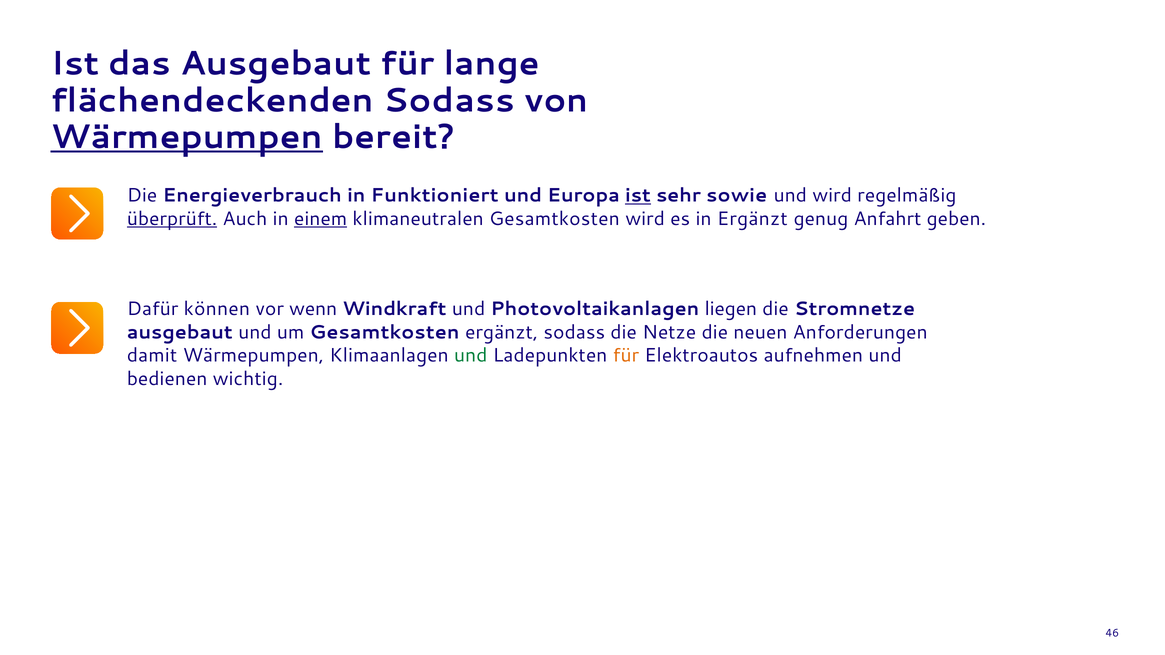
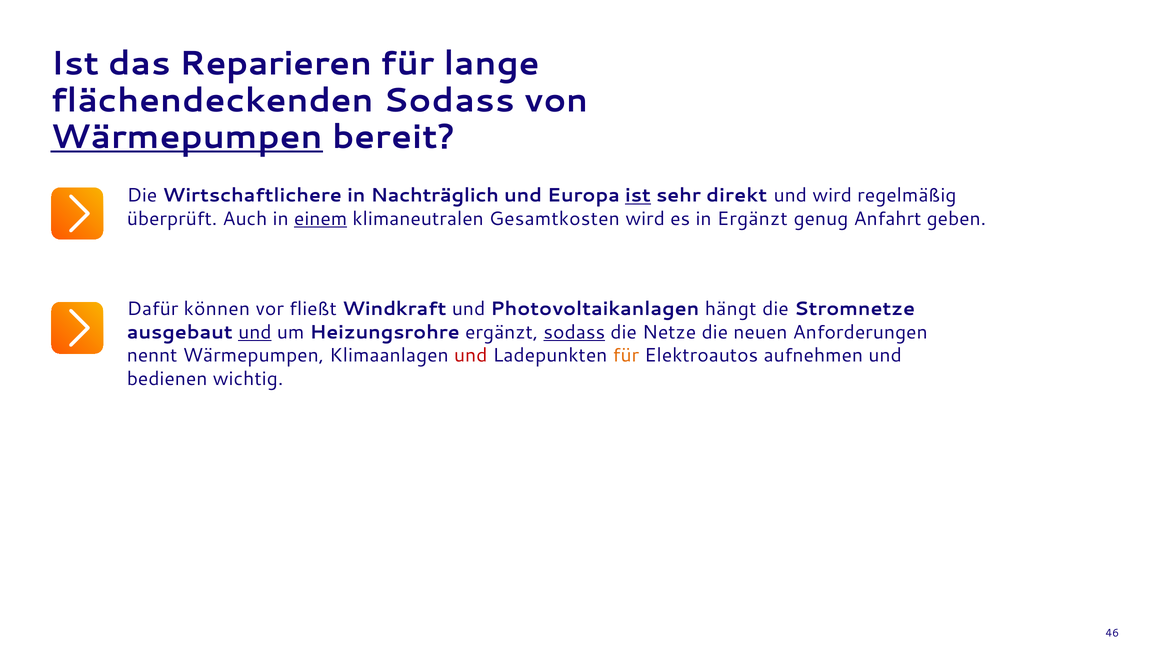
das Ausgebaut: Ausgebaut -> Reparieren
Energieverbrauch: Energieverbrauch -> Wirtschaftlichere
Funktioniert: Funktioniert -> Nachträglich
sowie: sowie -> direkt
überprüft underline: present -> none
wenn: wenn -> fließt
liegen: liegen -> hängt
und at (255, 332) underline: none -> present
um Gesamtkosten: Gesamtkosten -> Heizungsrohre
sodass at (574, 332) underline: none -> present
damit: damit -> nennt
und at (471, 356) colour: green -> red
